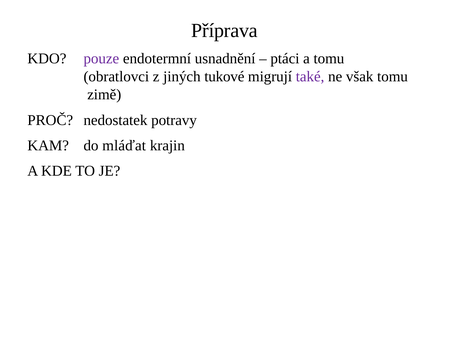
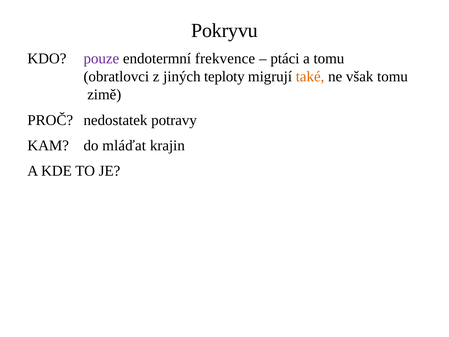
Příprava: Příprava -> Pokryvu
usnadnění: usnadnění -> frekvence
tukové: tukové -> teploty
také colour: purple -> orange
